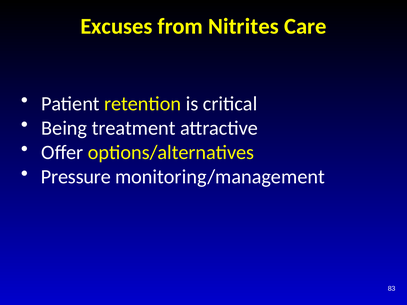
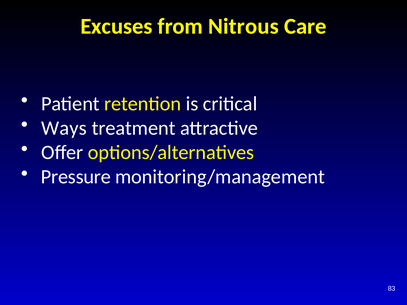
Nitrites: Nitrites -> Nitrous
Being: Being -> Ways
